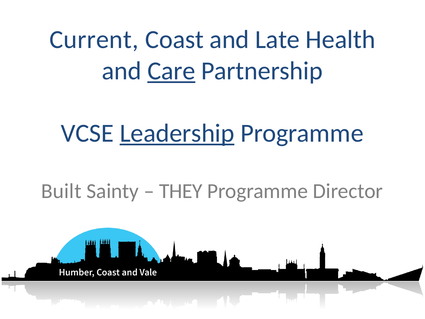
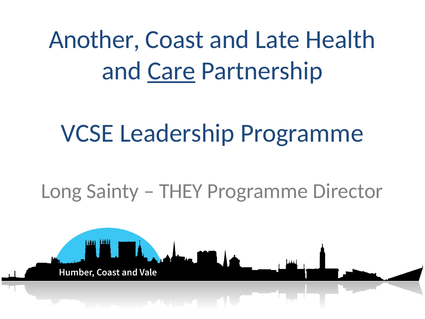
Current: Current -> Another
Leadership underline: present -> none
Built: Built -> Long
